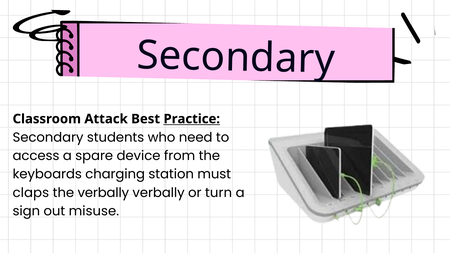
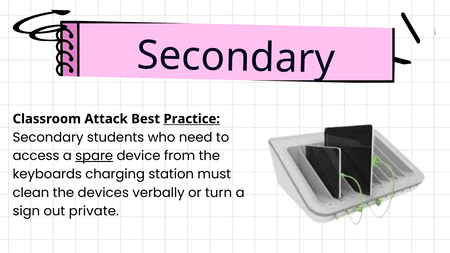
spare underline: none -> present
claps: claps -> clean
the verbally: verbally -> devices
misuse: misuse -> private
